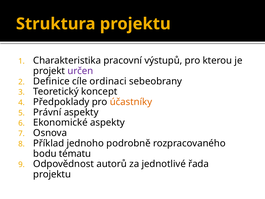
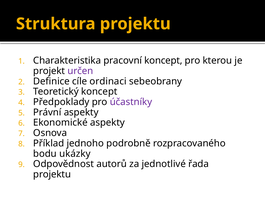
pracovní výstupů: výstupů -> koncept
účastníky colour: orange -> purple
tématu: tématu -> ukázky
